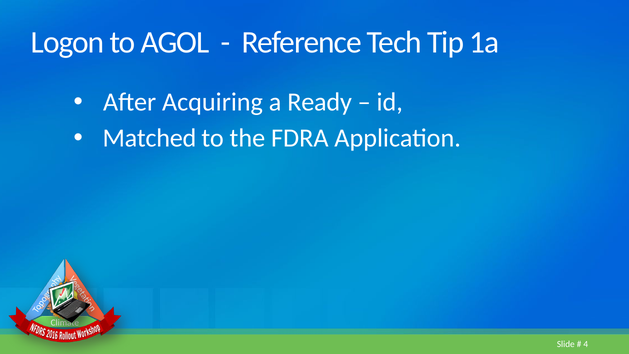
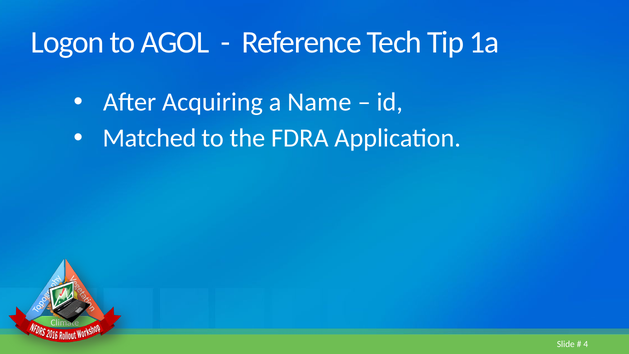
Ready: Ready -> Name
